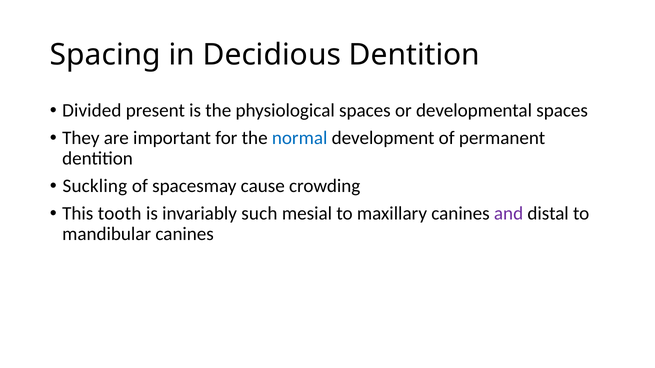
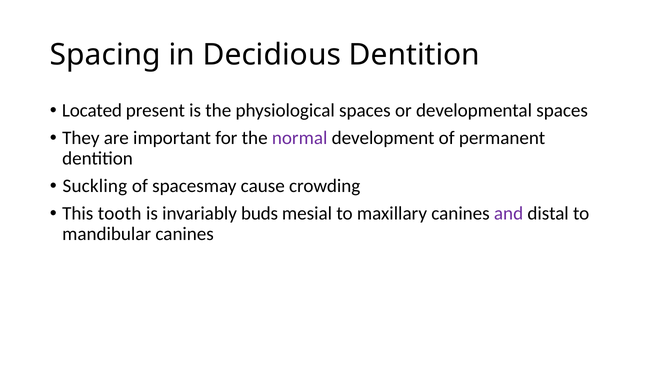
Divided: Divided -> Located
normal colour: blue -> purple
such: such -> buds
